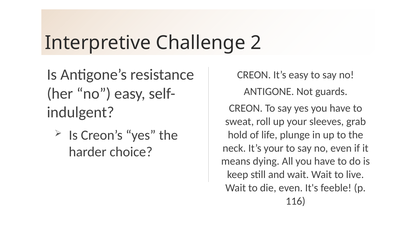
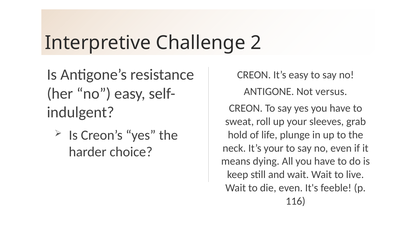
guards: guards -> versus
